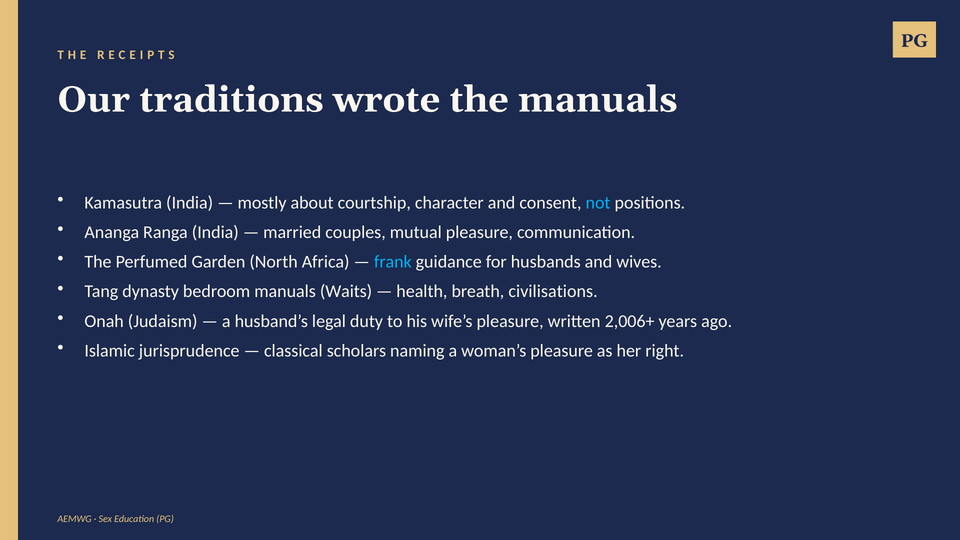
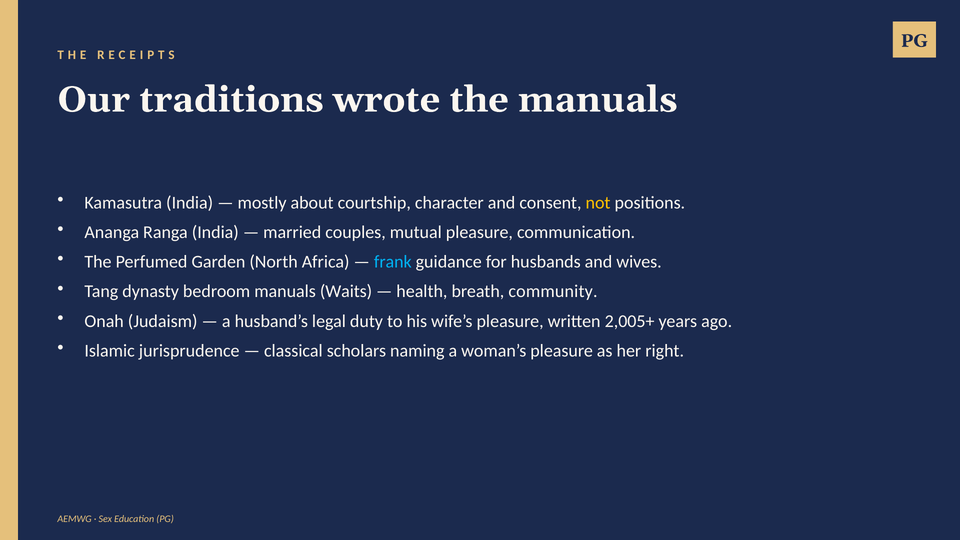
not colour: light blue -> yellow
civilisations: civilisations -> community
2,006+: 2,006+ -> 2,005+
